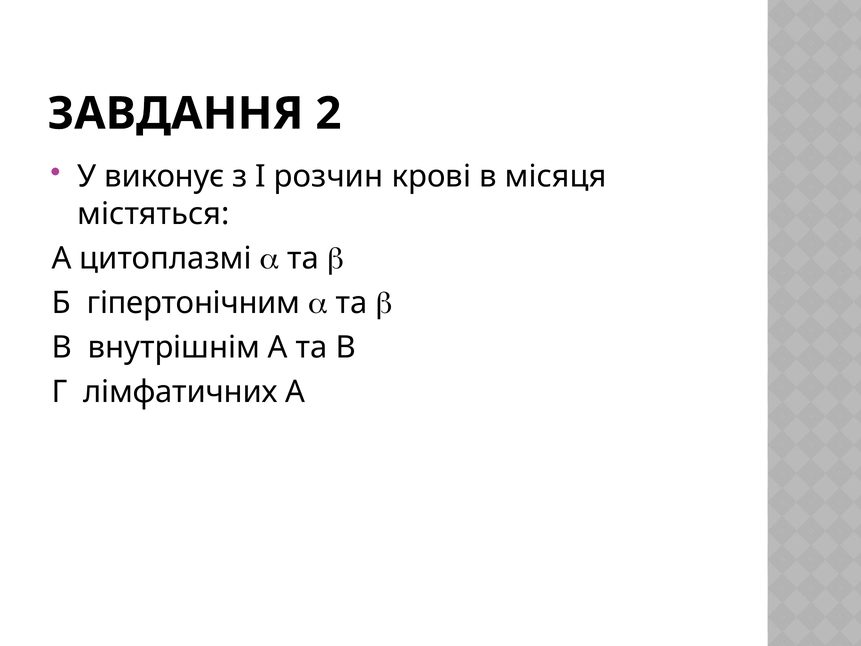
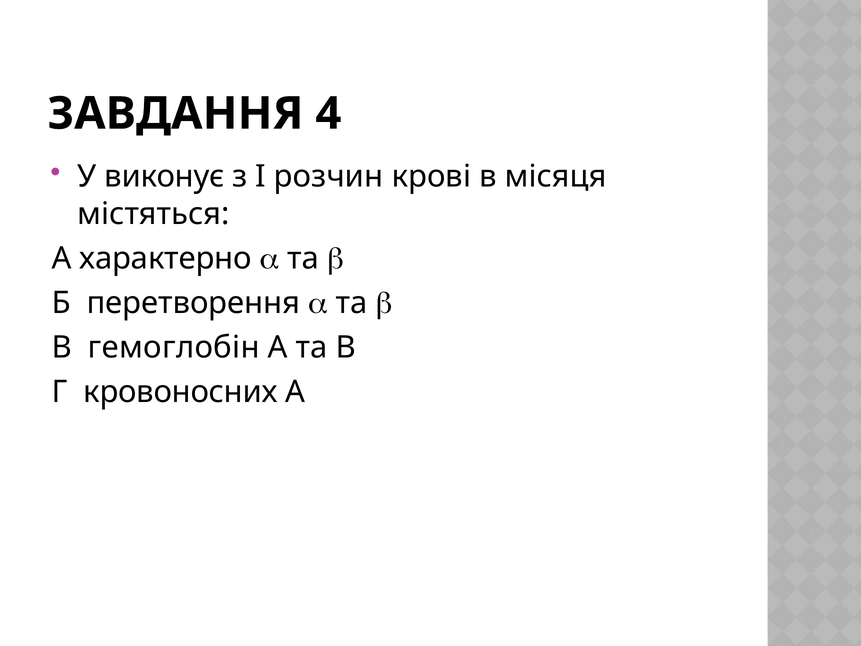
2: 2 -> 4
цитоплазмі: цитоплазмі -> характерно
гіпертонічним: гіпертонічним -> перетворення
внутрішнім: внутрішнім -> гемоглобін
лімфатичних: лімфатичних -> кровоносних
